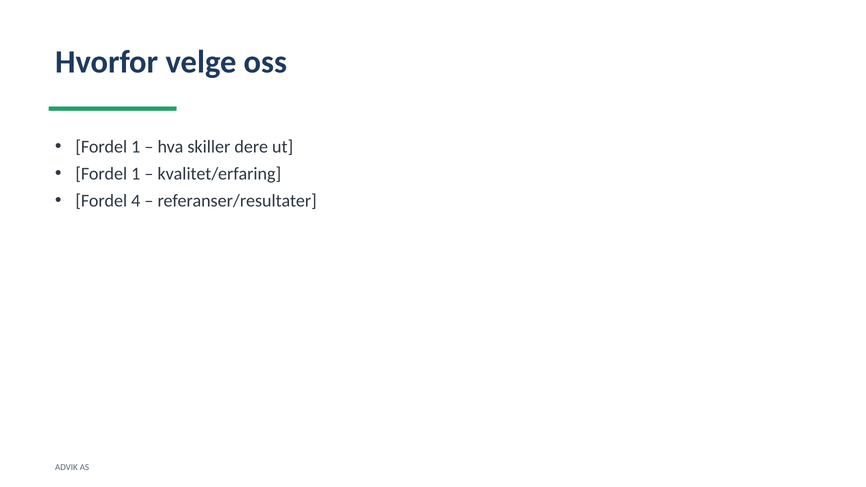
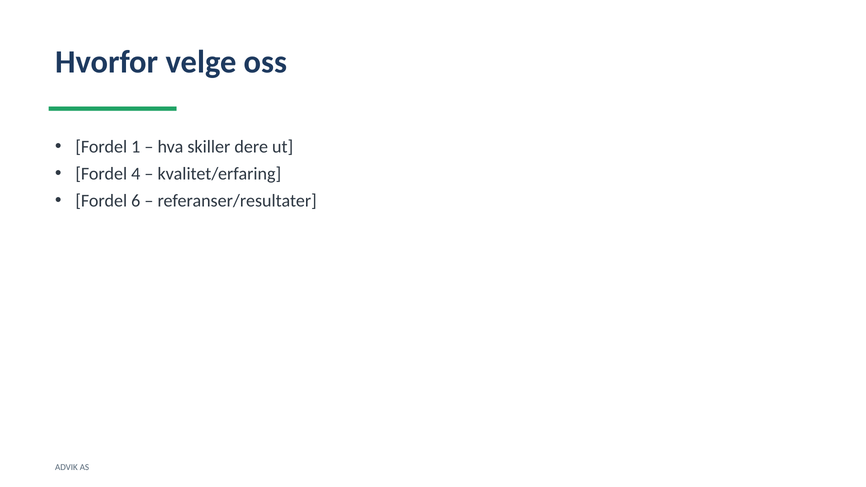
1 at (136, 174): 1 -> 4
4: 4 -> 6
